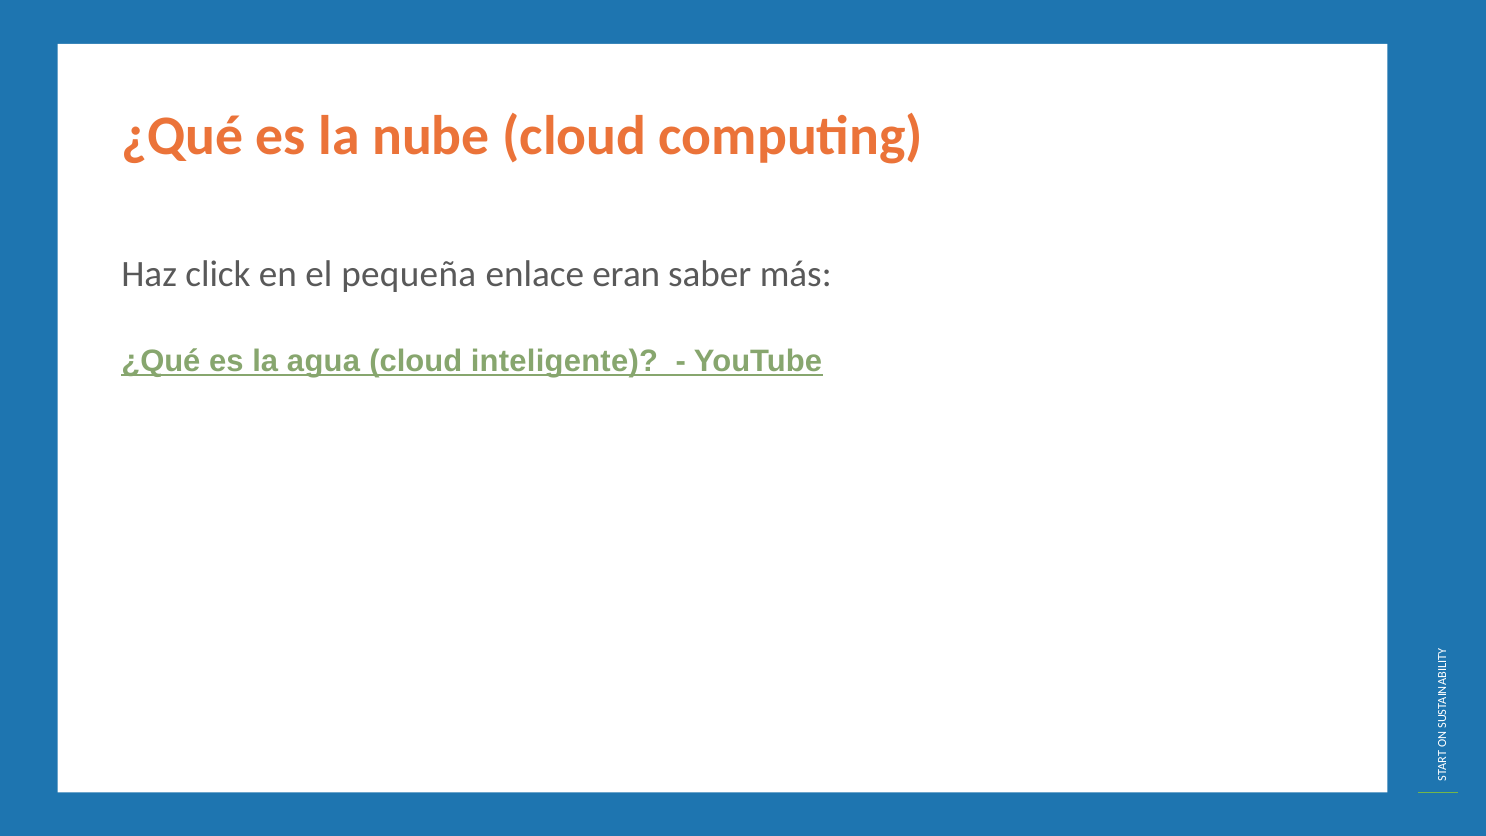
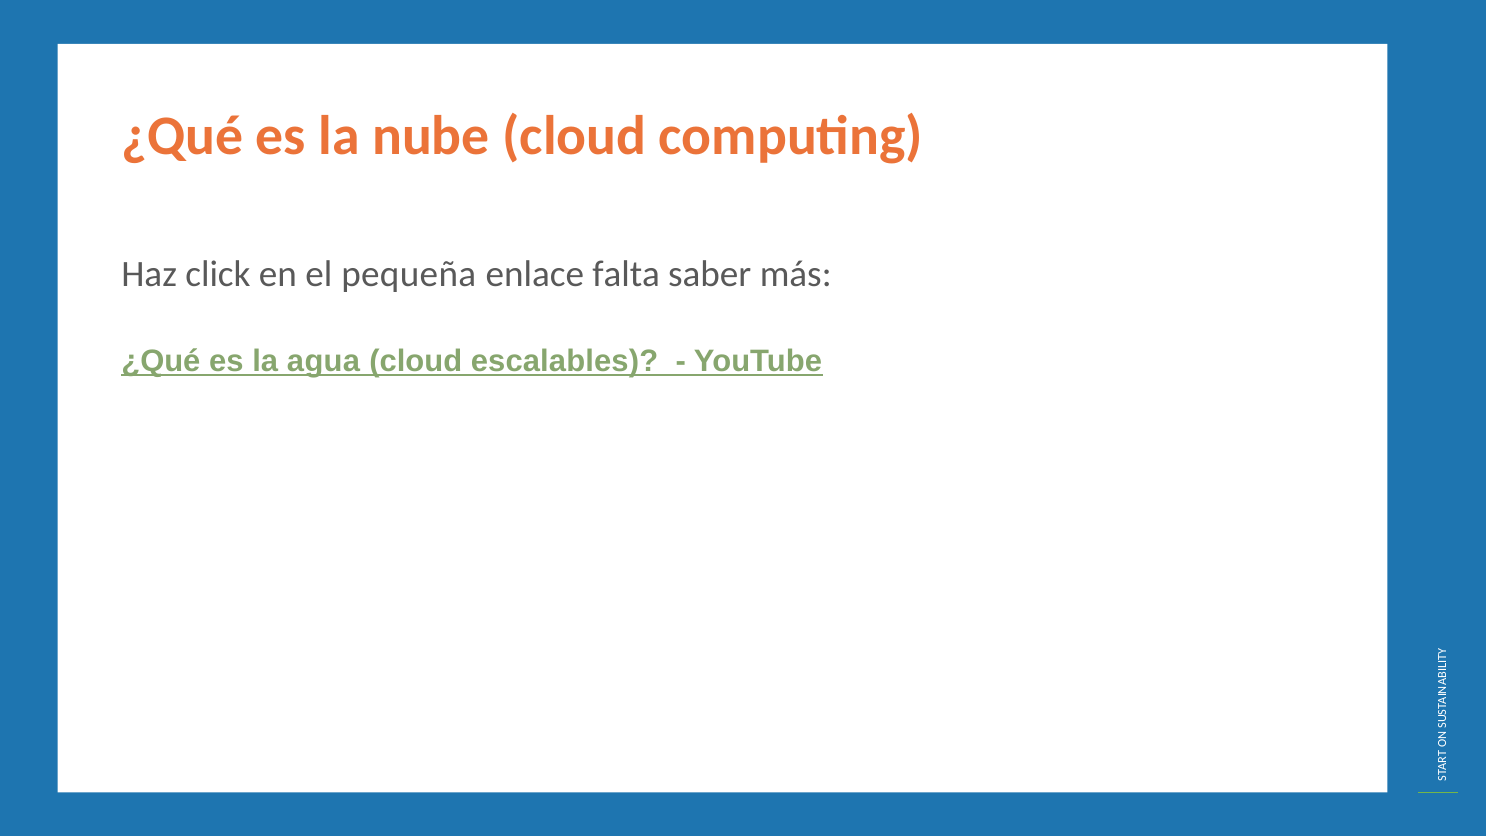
eran: eran -> falta
inteligente: inteligente -> escalables
